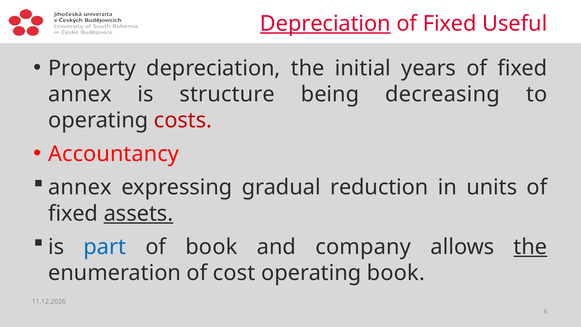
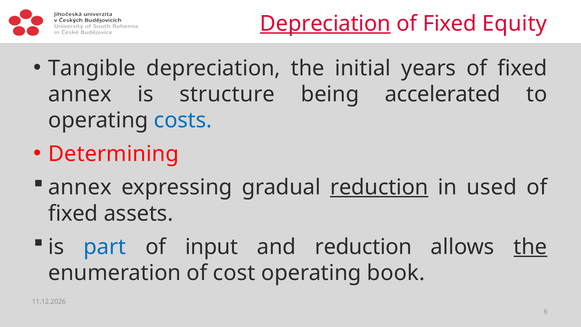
Useful: Useful -> Equity
Property: Property -> Tangible
decreasing: decreasing -> accelerated
costs colour: red -> blue
Accountancy: Accountancy -> Determining
reduction at (379, 187) underline: none -> present
units: units -> used
assets underline: present -> none
of book: book -> input
and company: company -> reduction
